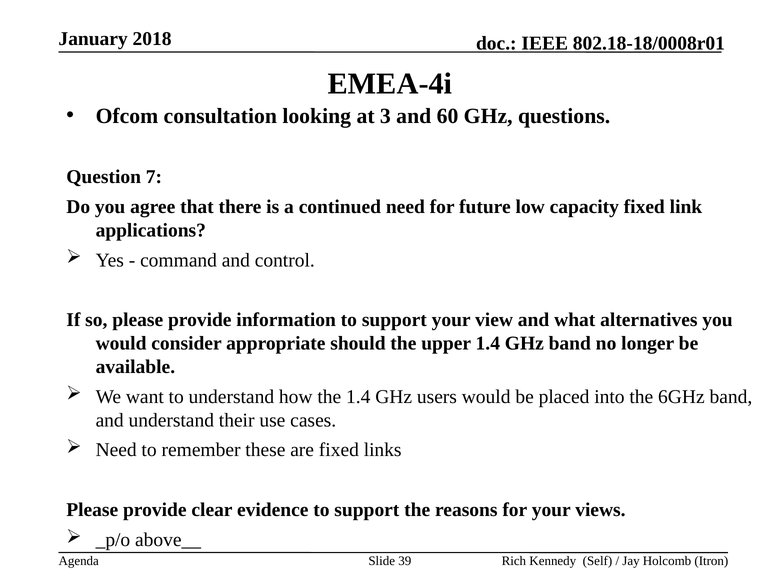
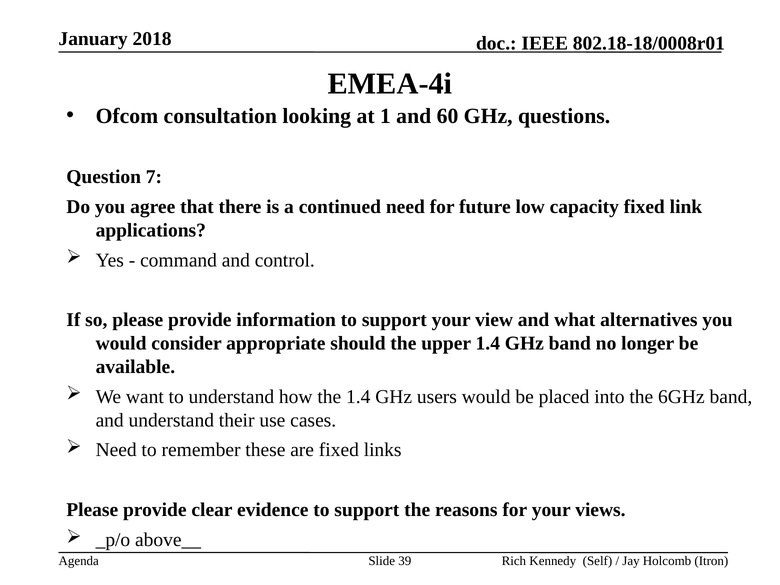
3: 3 -> 1
